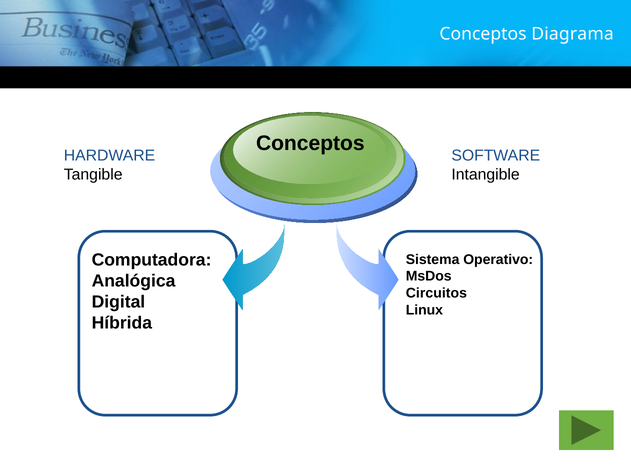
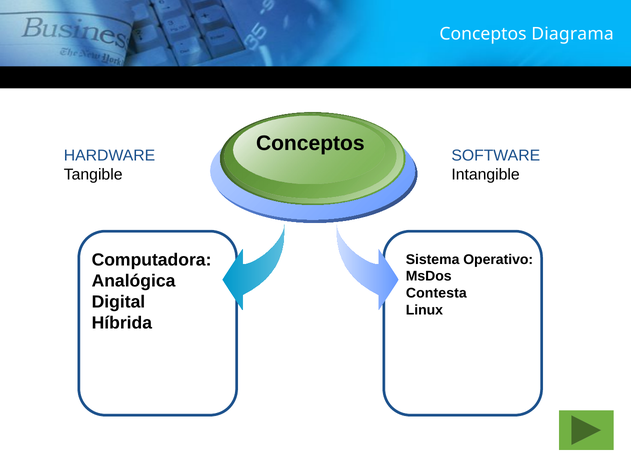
Circuitos: Circuitos -> Contesta
